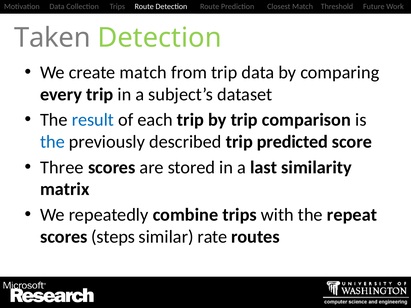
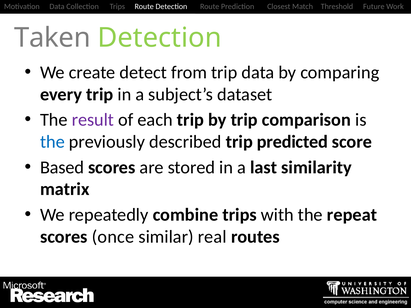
create match: match -> detect
result colour: blue -> purple
Three: Three -> Based
steps: steps -> once
rate: rate -> real
